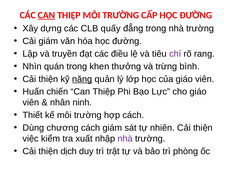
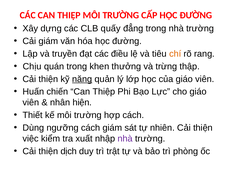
CAN at (46, 15) underline: present -> none
chí colour: purple -> orange
Nhìn: Nhìn -> Chịu
bình: bình -> thập
ninh: ninh -> hiện
chương: chương -> ngưỡng
